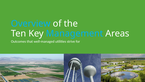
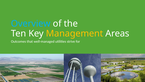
Management colour: light blue -> yellow
